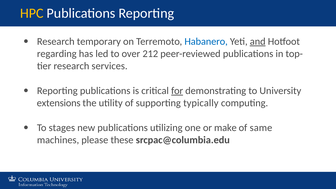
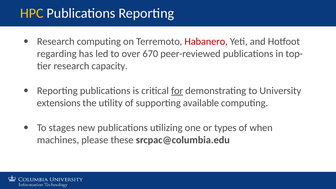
Research temporary: temporary -> computing
Habanero colour: blue -> red
and underline: present -> none
212: 212 -> 670
services: services -> capacity
typically: typically -> available
make: make -> types
same: same -> when
